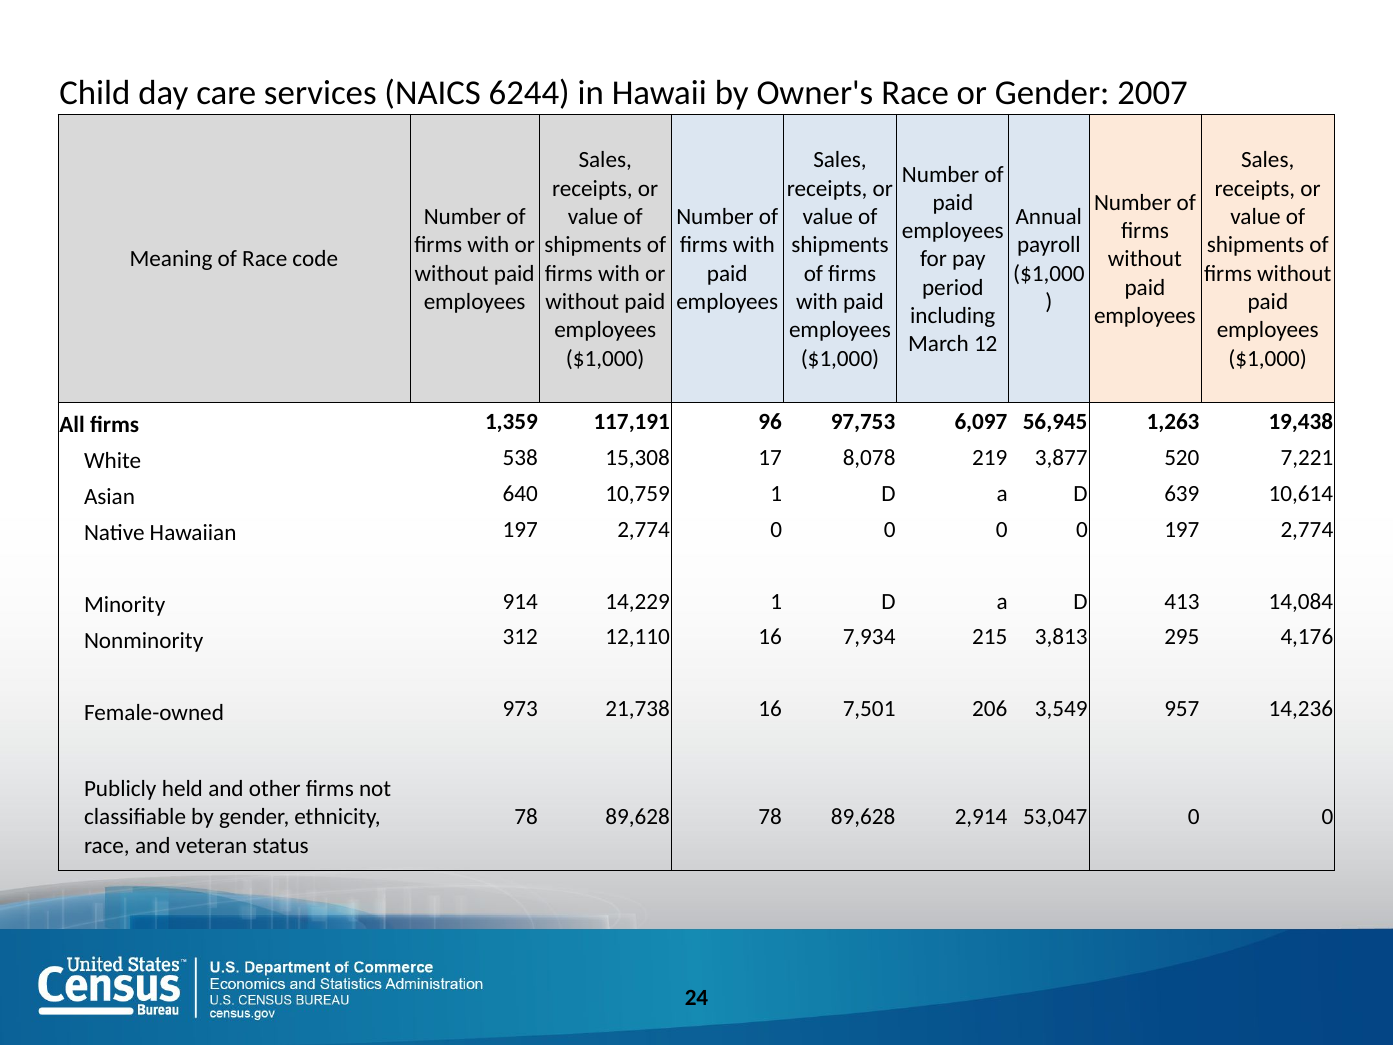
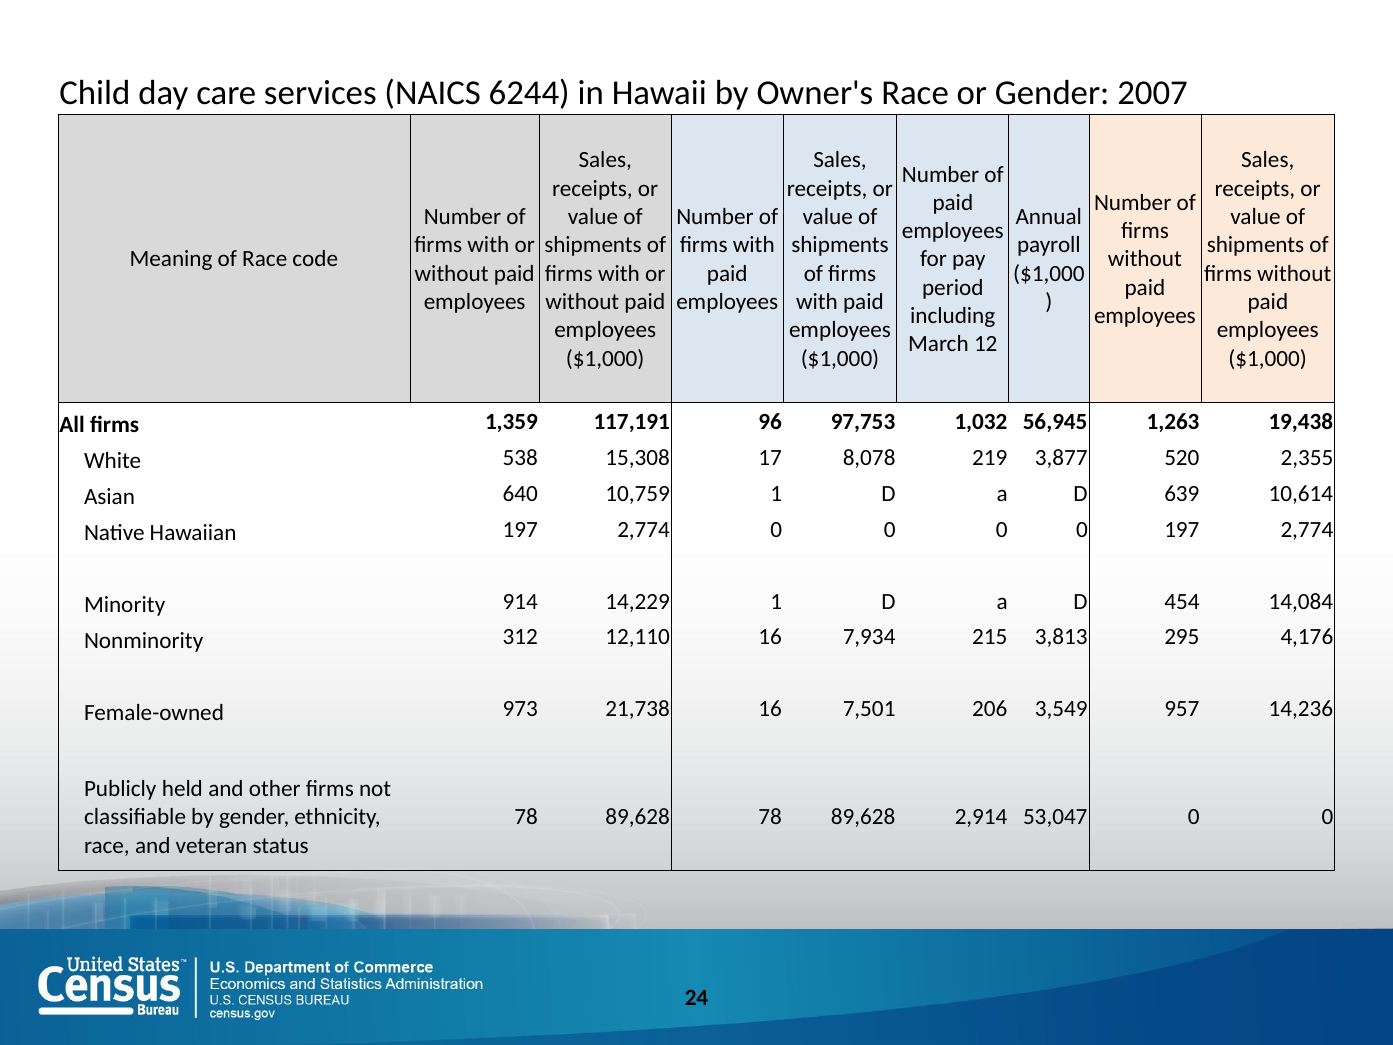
6,097: 6,097 -> 1,032
7,221: 7,221 -> 2,355
413: 413 -> 454
